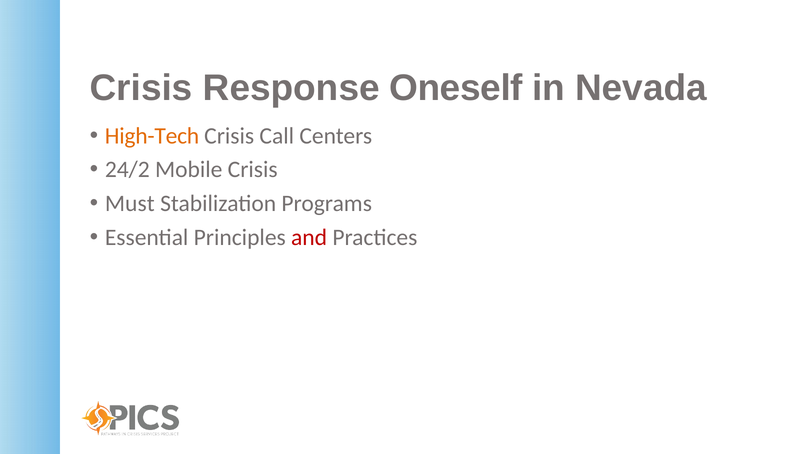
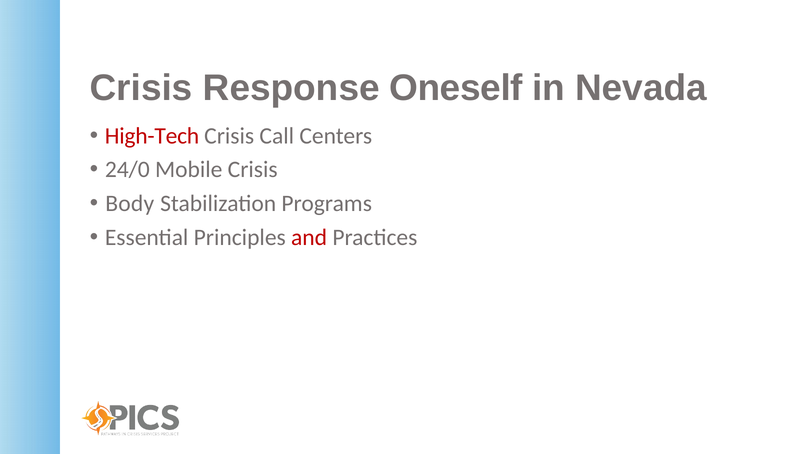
High-Tech colour: orange -> red
24/2: 24/2 -> 24/0
Must: Must -> Body
